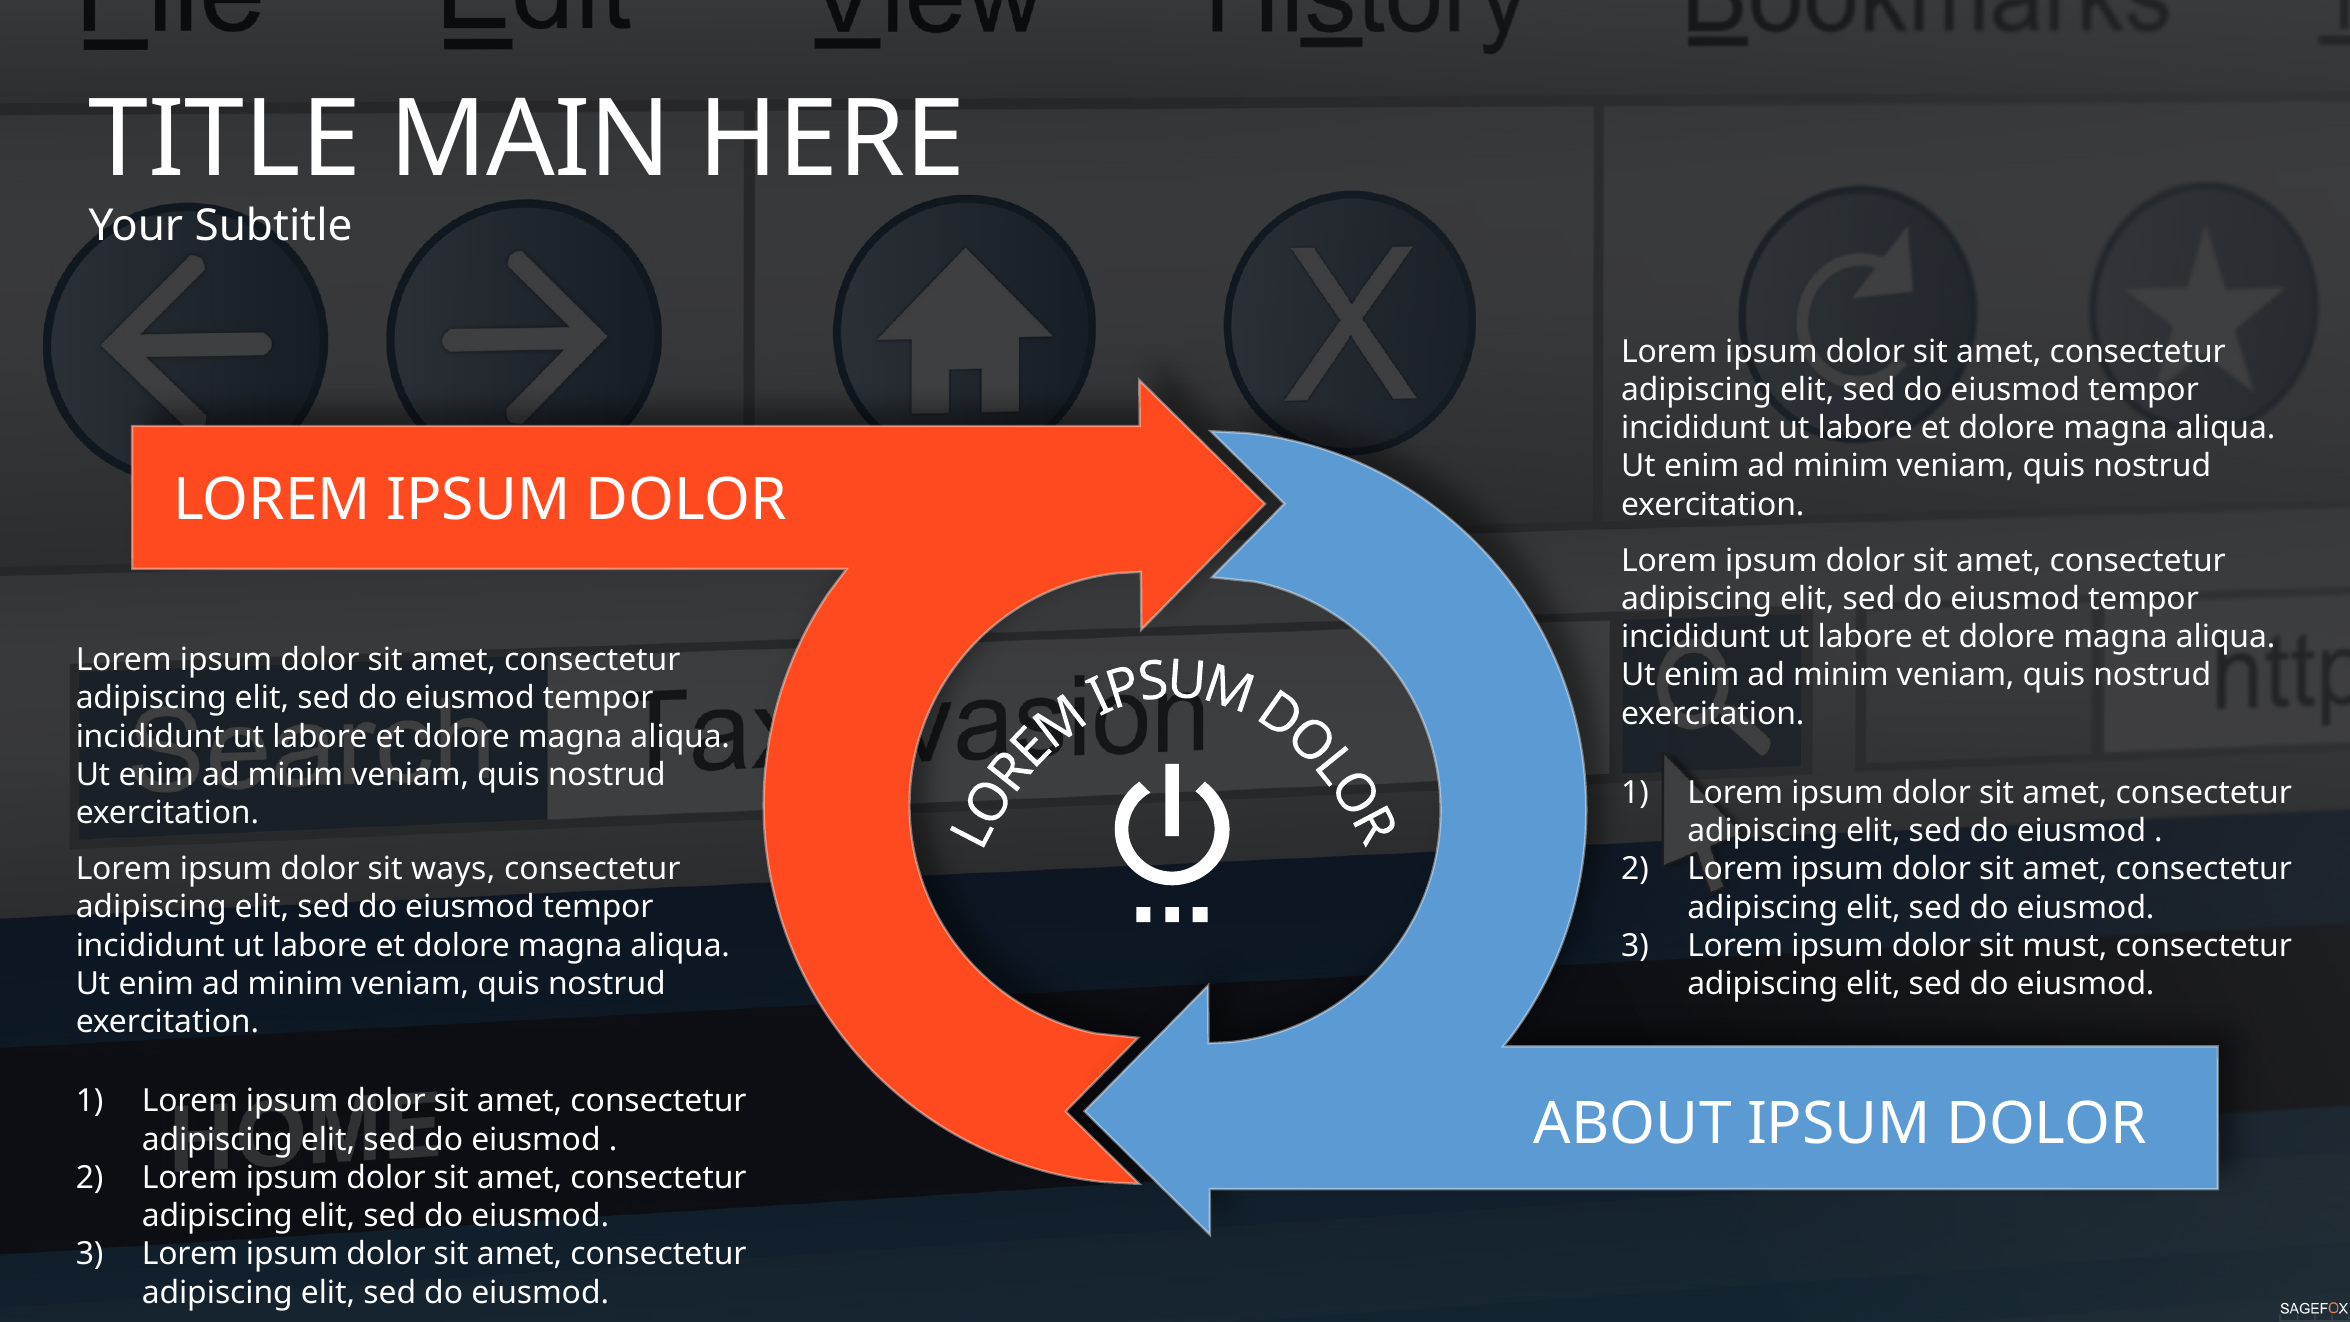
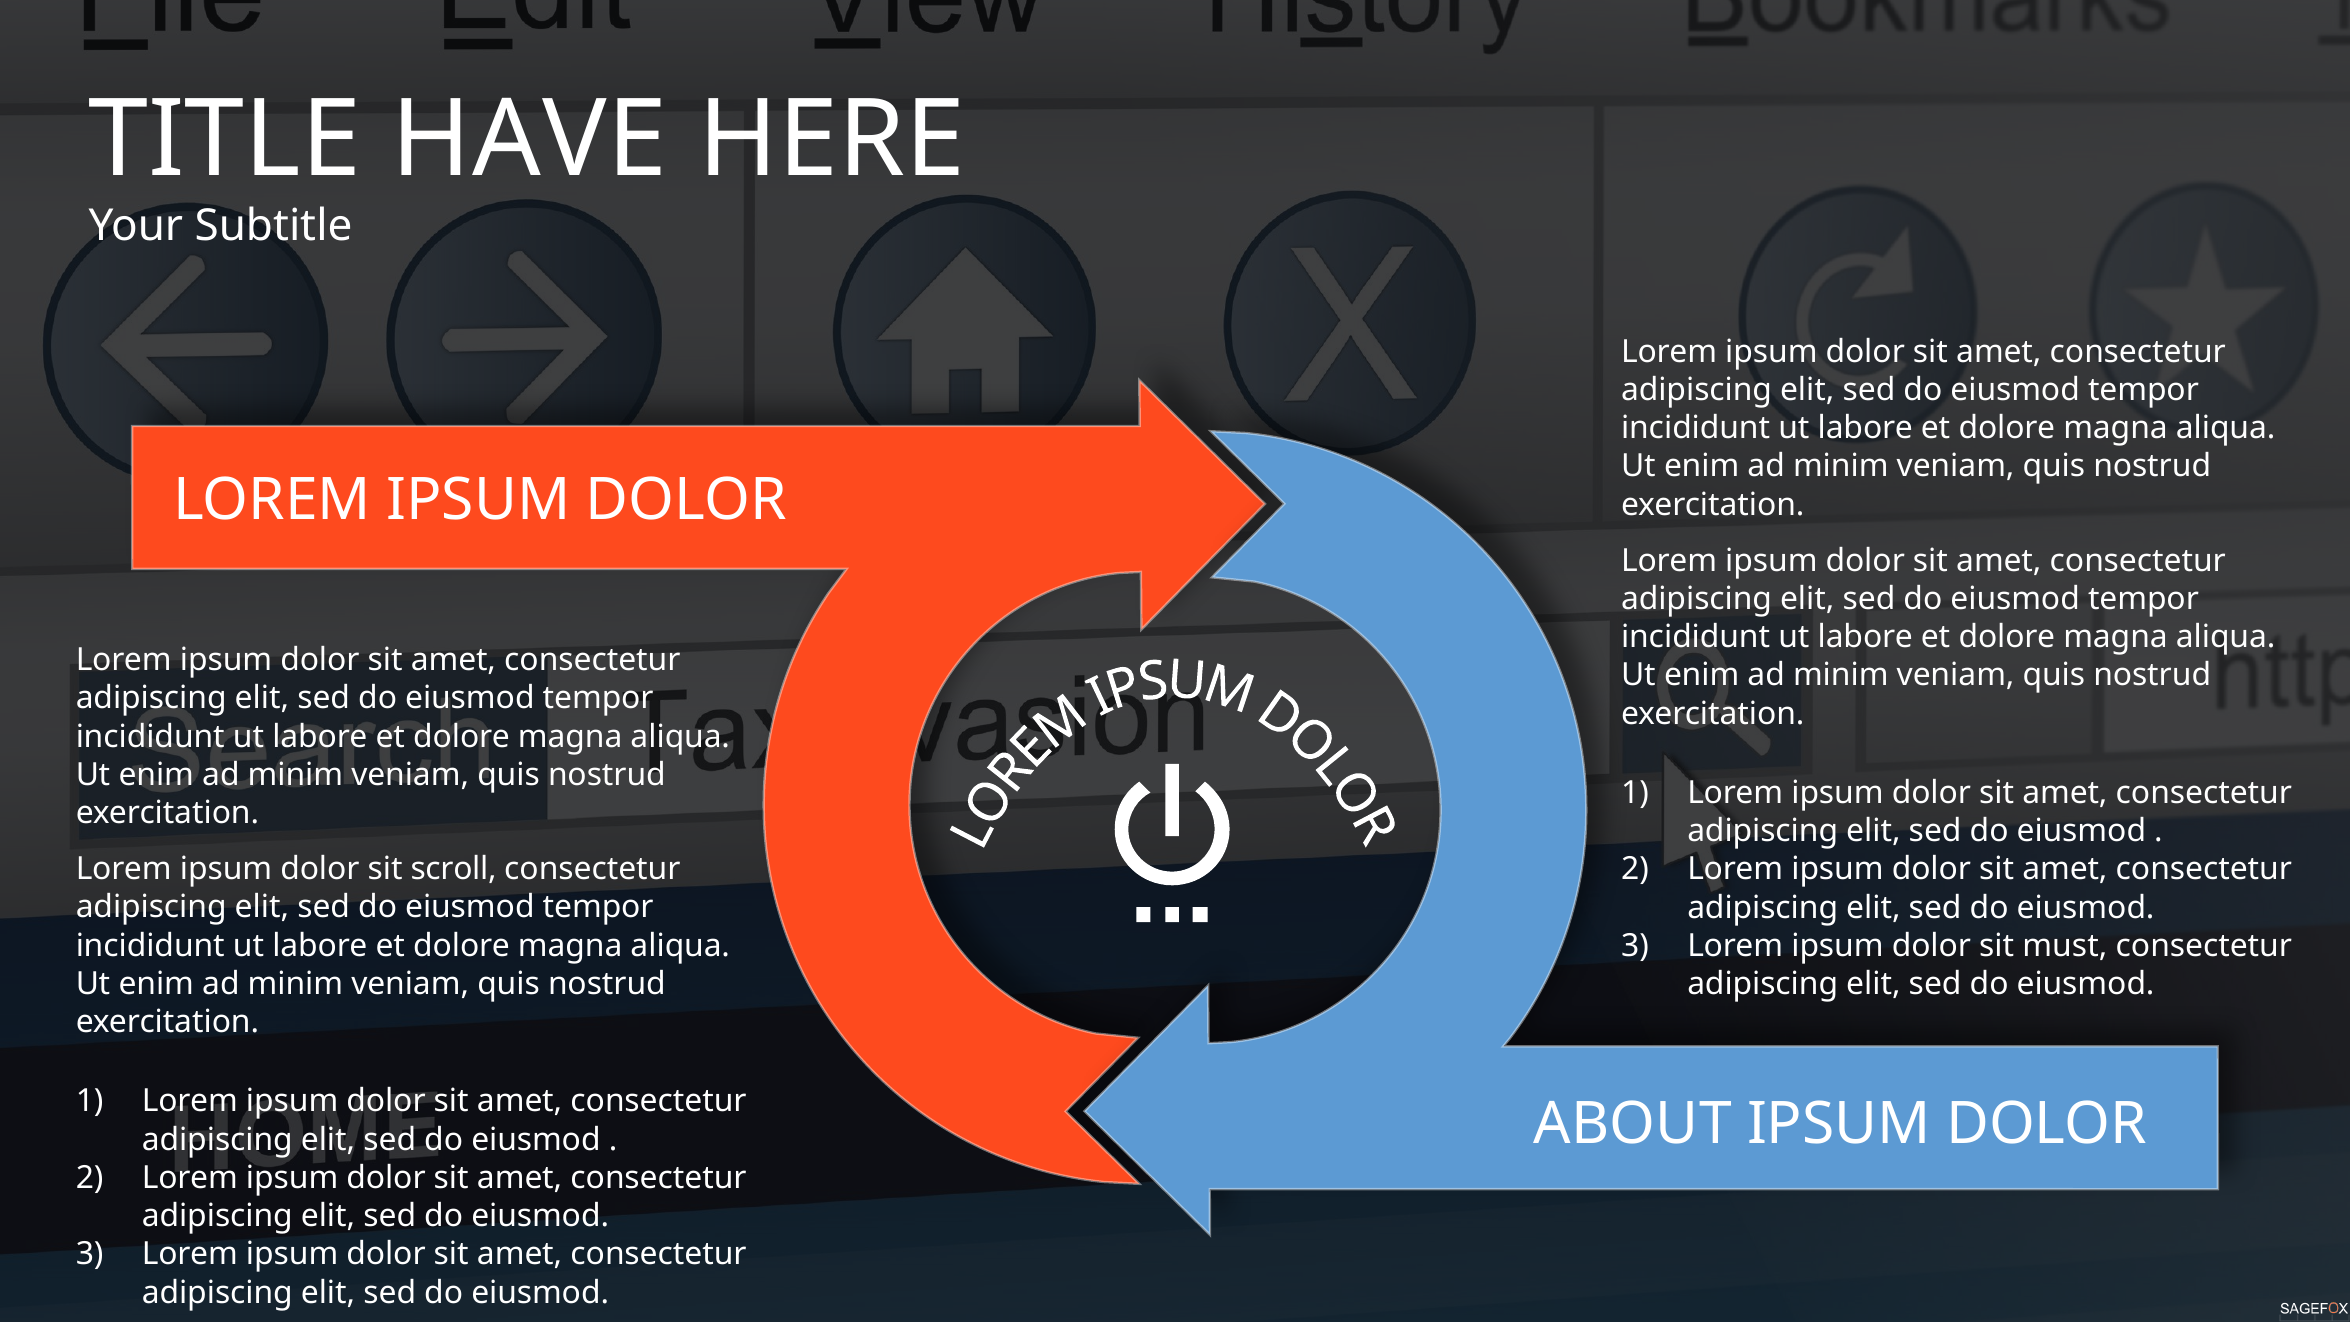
MAIN: MAIN -> HAVE
ways: ways -> scroll
